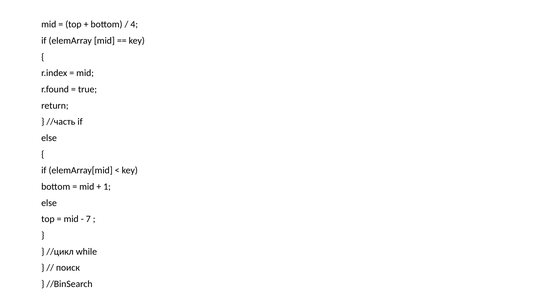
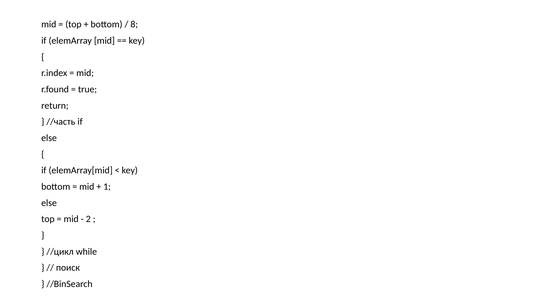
4: 4 -> 8
7: 7 -> 2
